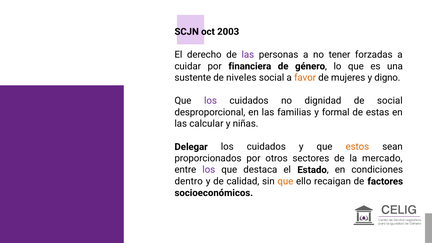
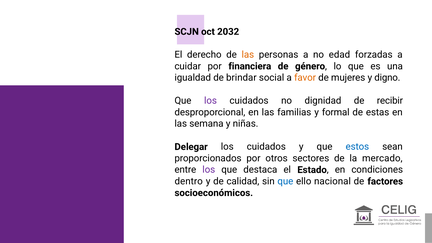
2003: 2003 -> 2032
las at (248, 55) colour: purple -> orange
tener: tener -> edad
sustente: sustente -> igualdad
niveles: niveles -> brindar
de social: social -> recibir
calcular: calcular -> semana
estos colour: orange -> blue
que at (285, 181) colour: orange -> blue
recaigan: recaigan -> nacional
